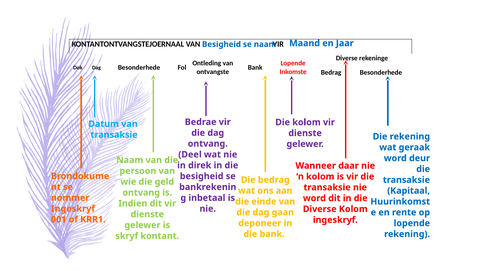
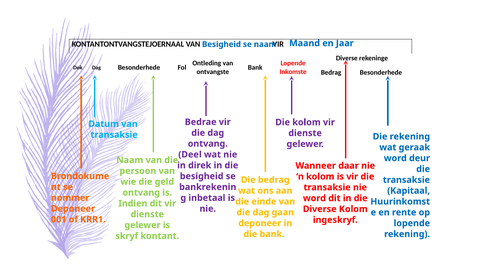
Ingeskryf at (73, 208): Ingeskryf -> Deponeer
